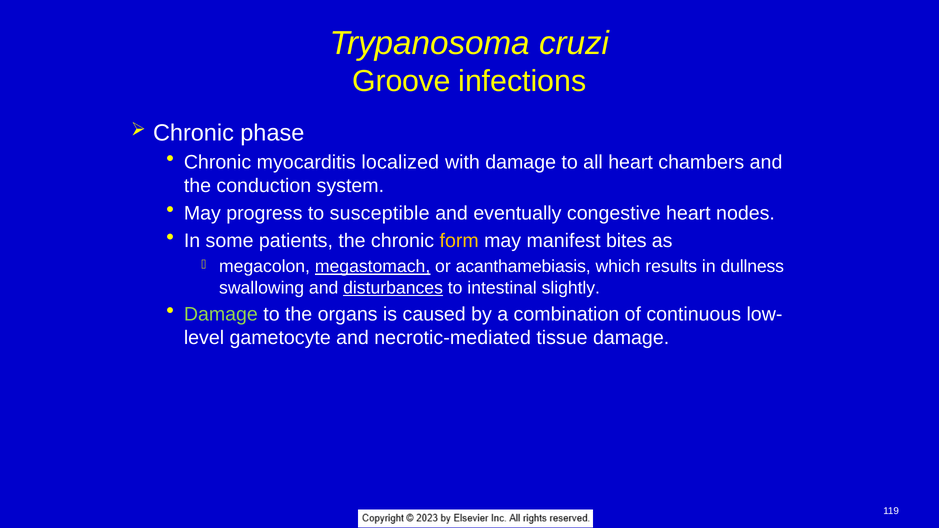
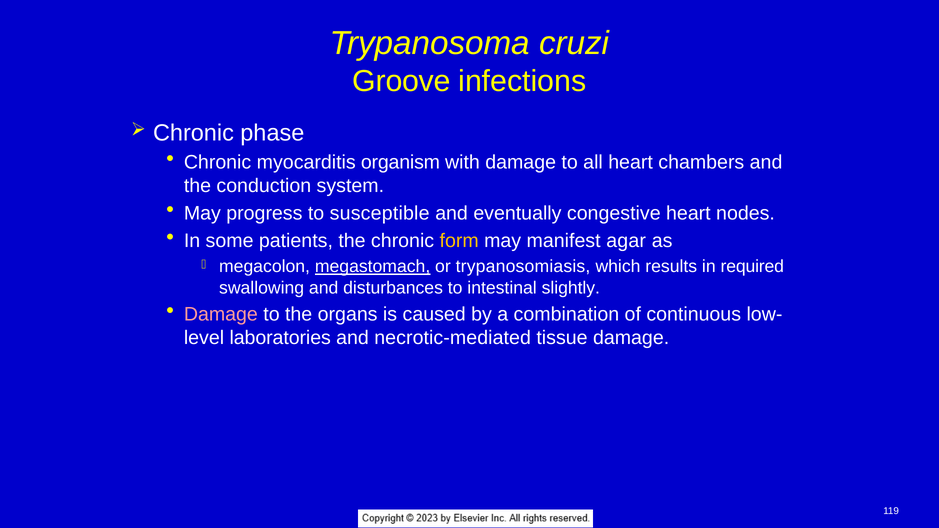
localized: localized -> organism
bites: bites -> agar
acanthamebiasis: acanthamebiasis -> trypanosomiasis
dullness: dullness -> required
disturbances underline: present -> none
Damage at (221, 314) colour: light green -> pink
gametocyte: gametocyte -> laboratories
